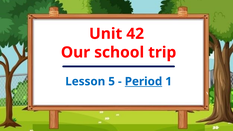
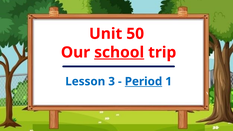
42: 42 -> 50
school underline: none -> present
5: 5 -> 3
